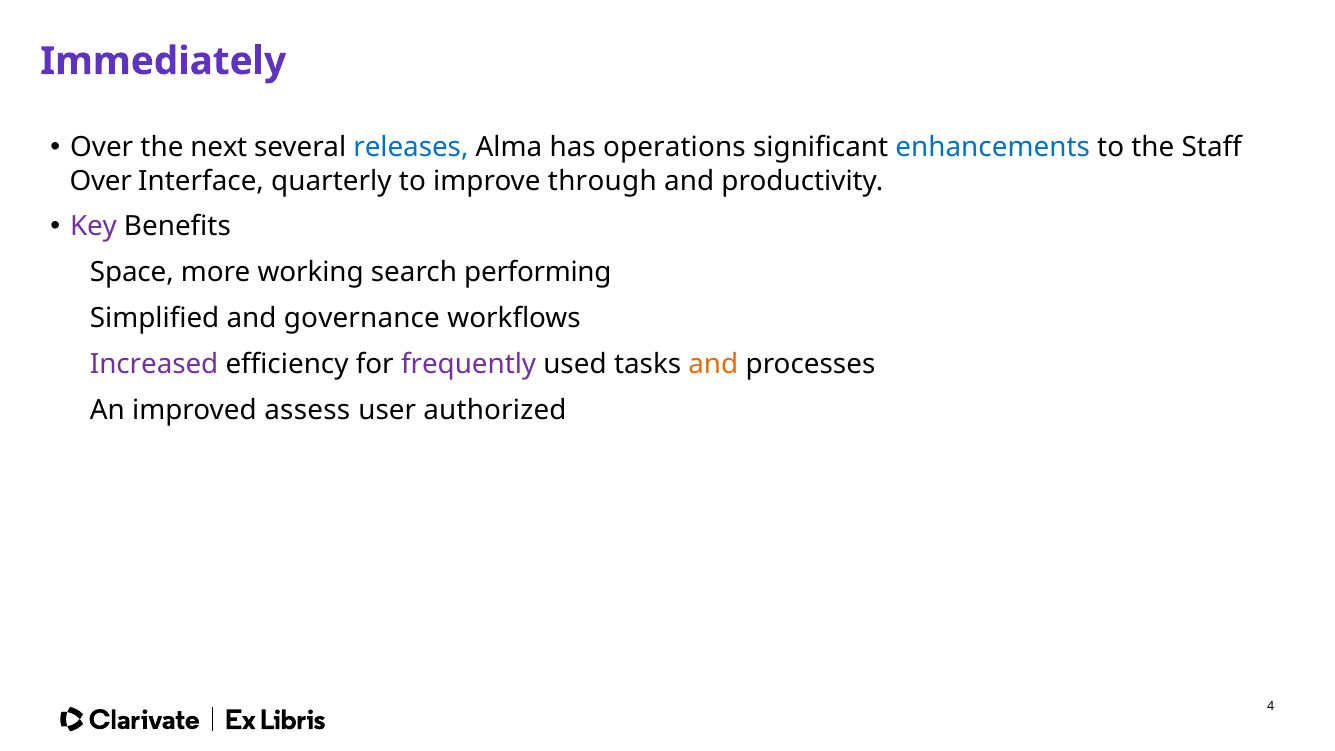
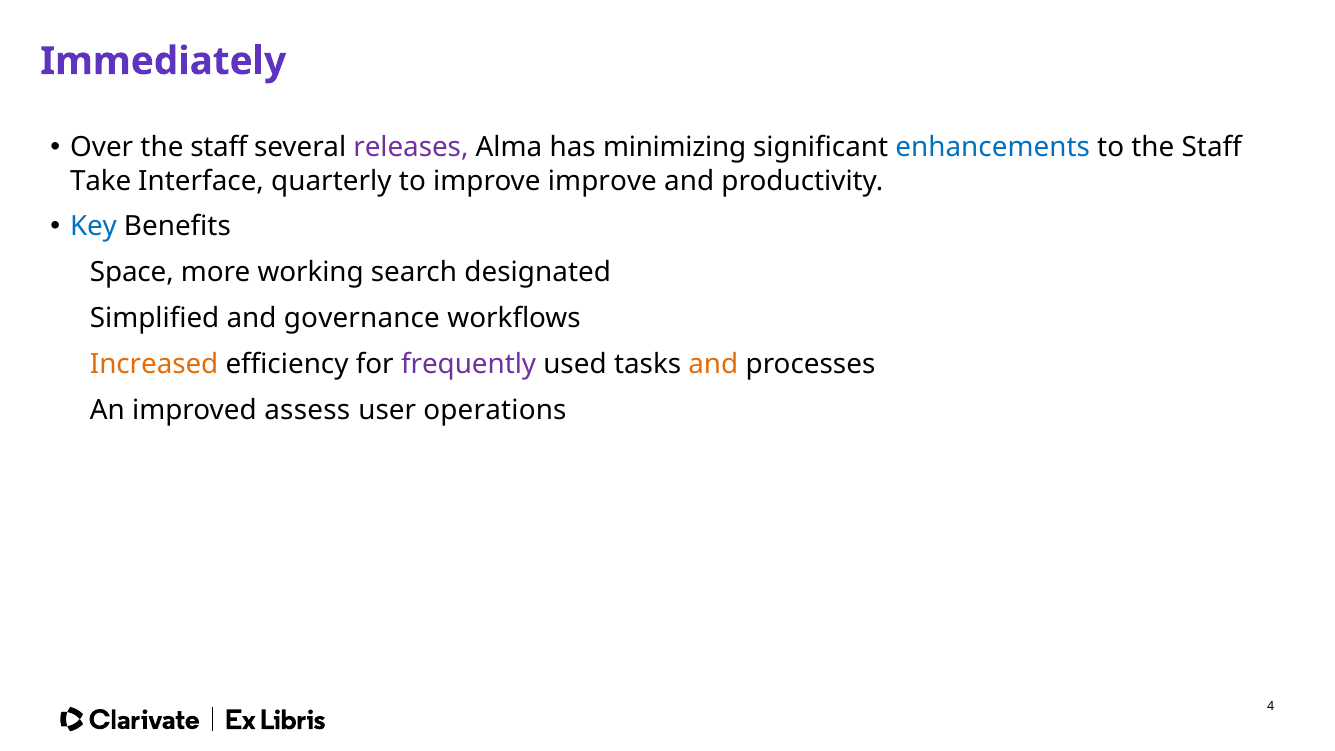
Over the next: next -> staff
releases colour: blue -> purple
operations: operations -> minimizing
Over at (101, 181): Over -> Take
improve through: through -> improve
Key colour: purple -> blue
performing: performing -> designated
Increased colour: purple -> orange
authorized: authorized -> operations
